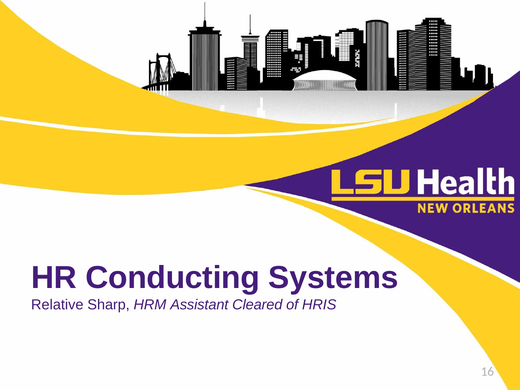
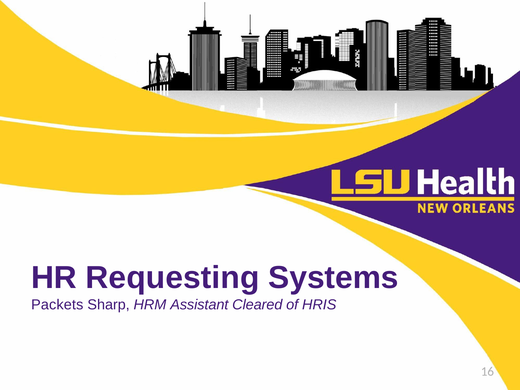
Conducting: Conducting -> Requesting
Relative: Relative -> Packets
